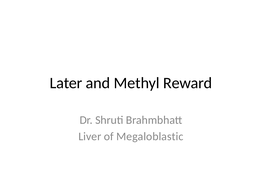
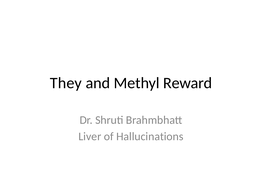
Later: Later -> They
Megaloblastic: Megaloblastic -> Hallucinations
